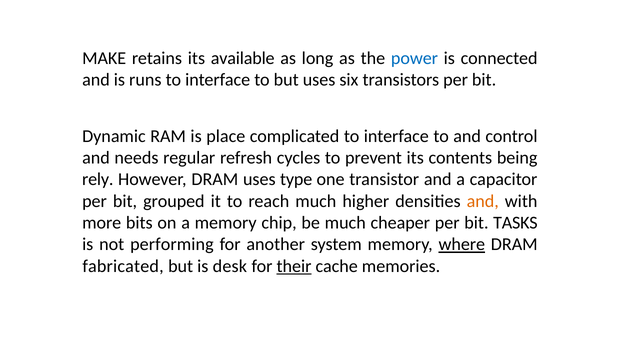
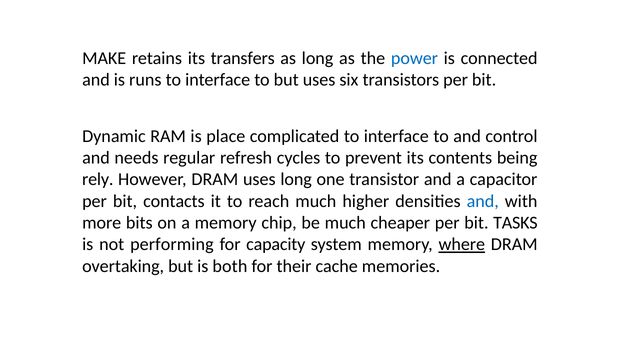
available: available -> transfers
uses type: type -> long
grouped: grouped -> contacts
and at (483, 201) colour: orange -> blue
another: another -> capacity
fabricated: fabricated -> overtaking
desk: desk -> both
their underline: present -> none
